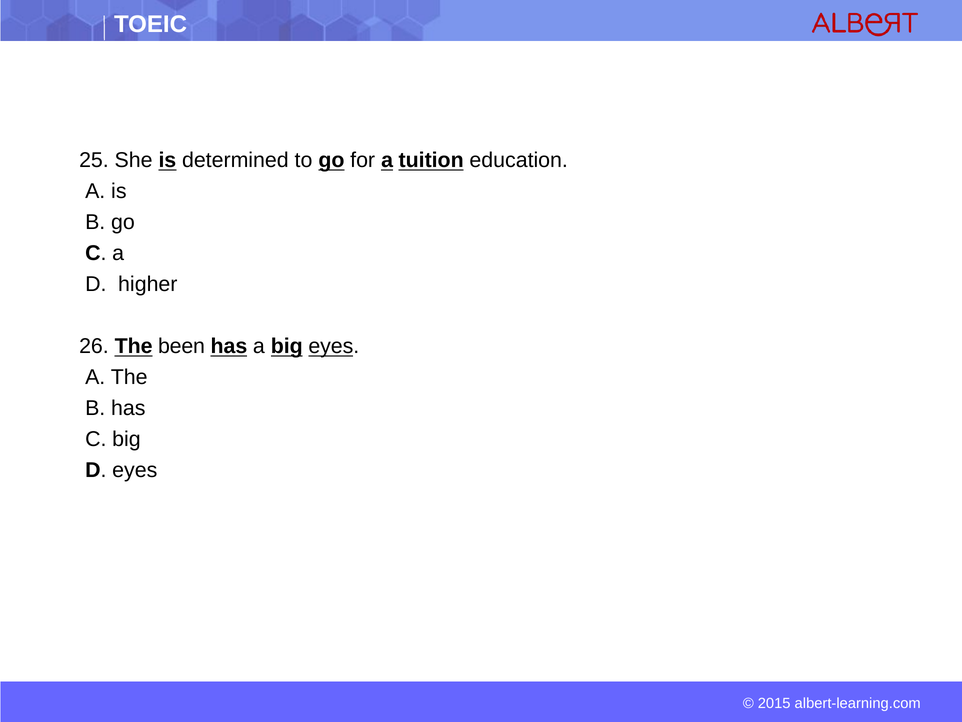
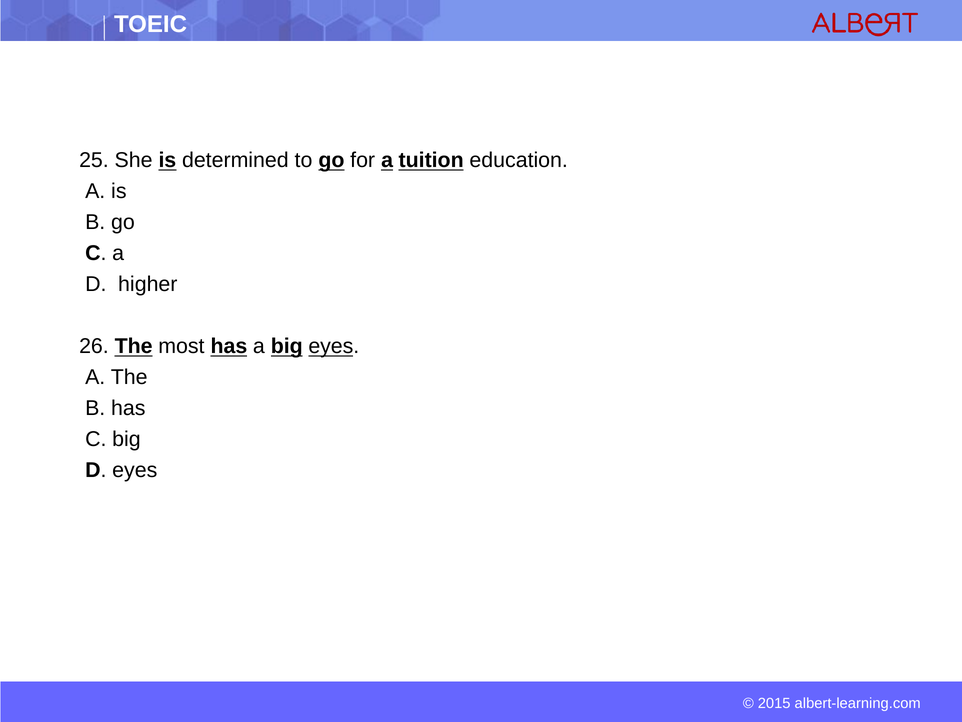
been: been -> most
